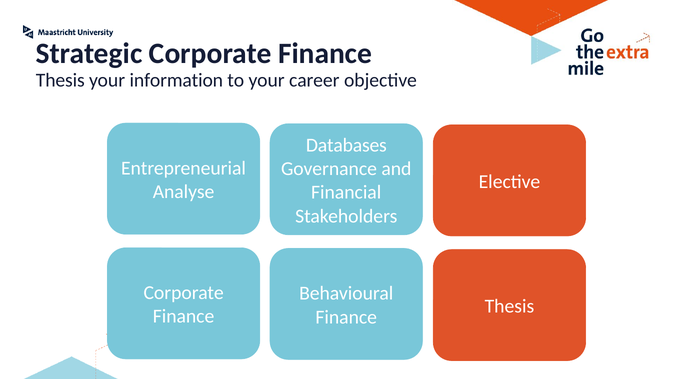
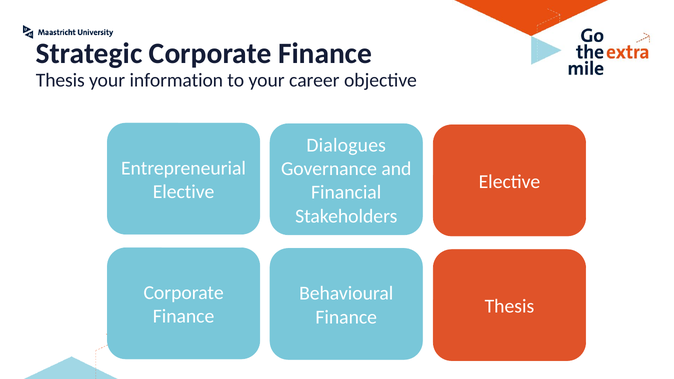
Databases: Databases -> Dialogues
Analyse at (184, 192): Analyse -> Elective
